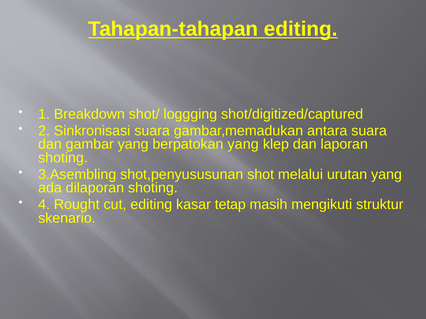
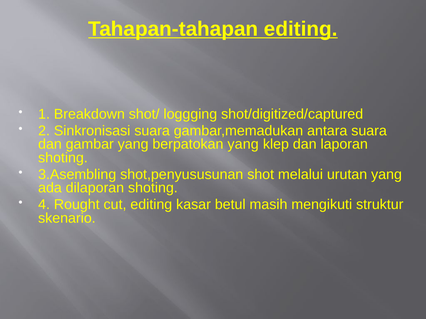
tetap: tetap -> betul
